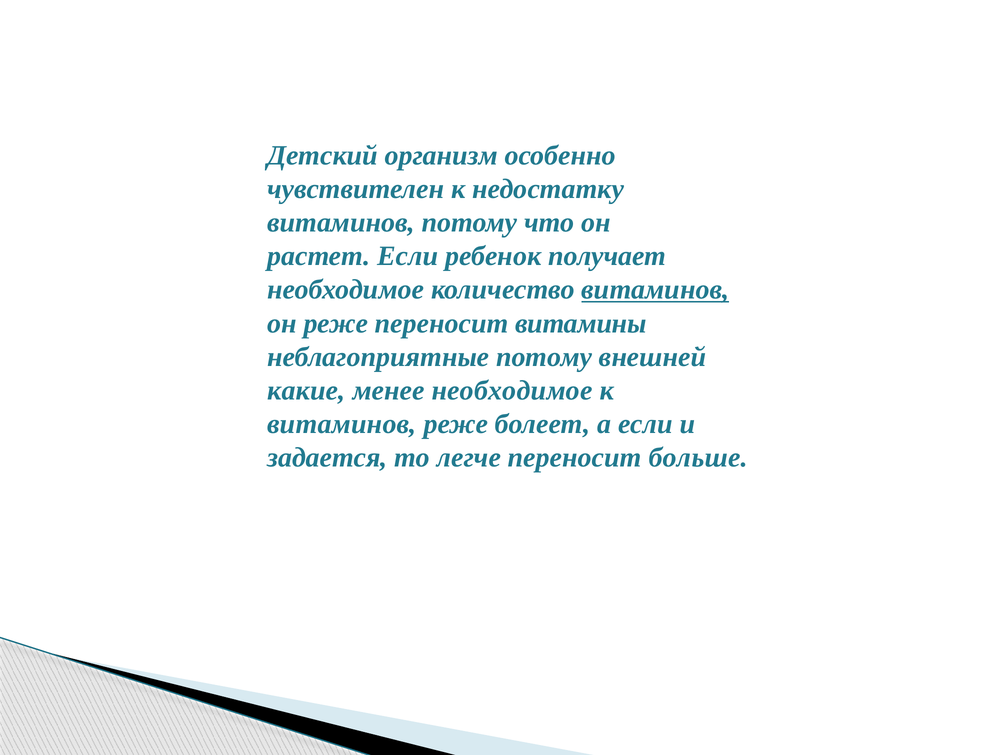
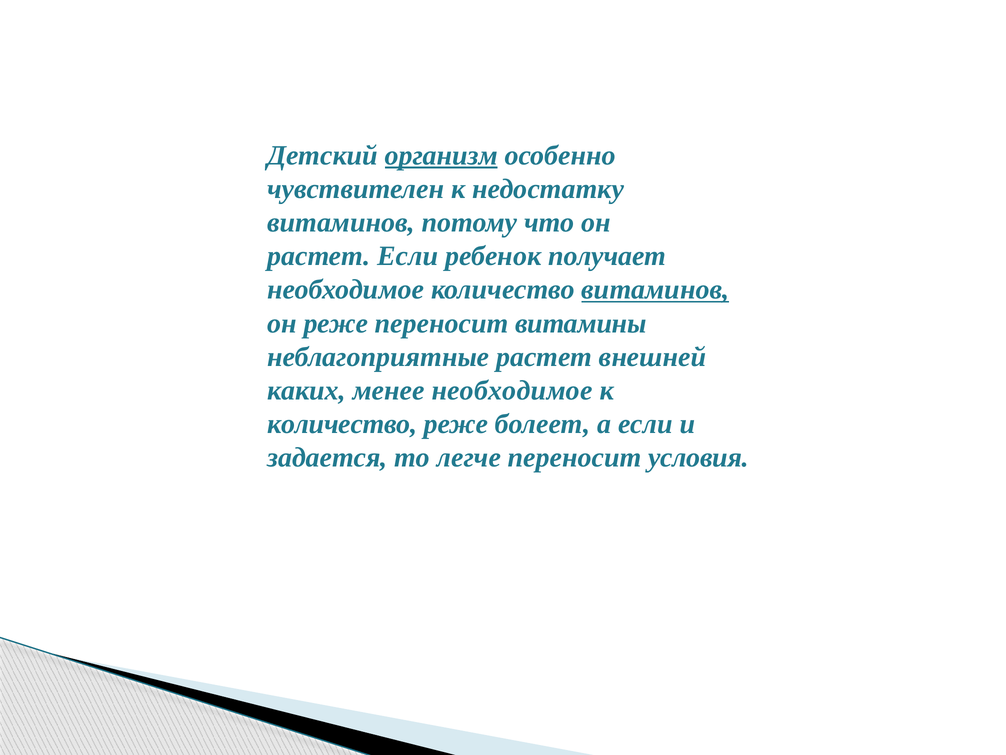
организм underline: none -> present
неблагоприятные потому: потому -> растет
какие: какие -> каких
витаминов at (342, 424): витаминов -> количество
больше: больше -> условия
